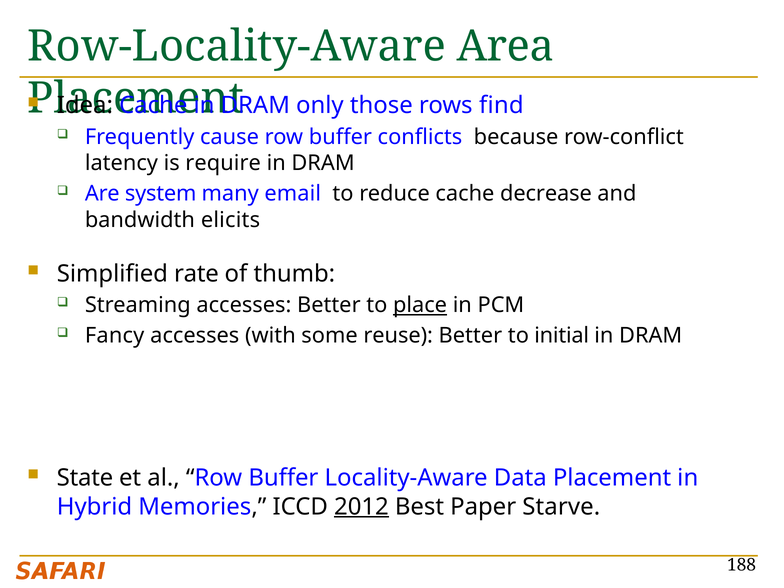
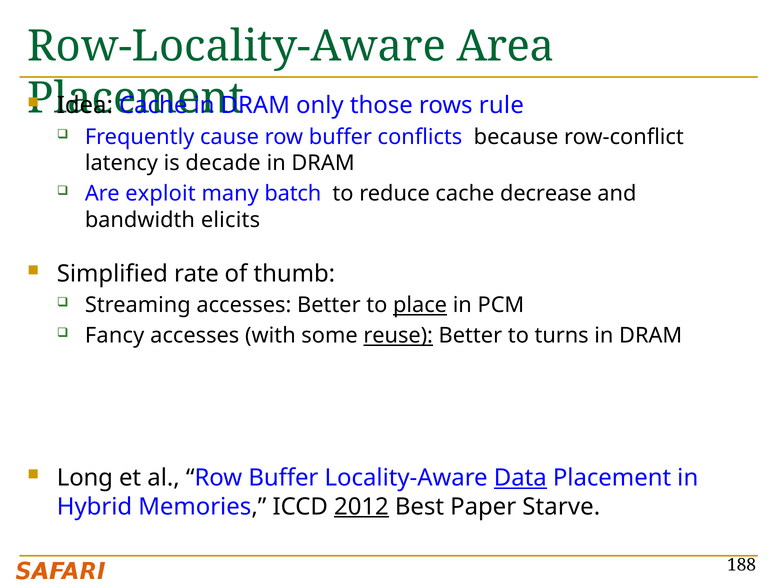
find: find -> rule
require: require -> decade
system: system -> exploit
email: email -> batch
reuse underline: none -> present
initial: initial -> turns
State: State -> Long
Data underline: none -> present
